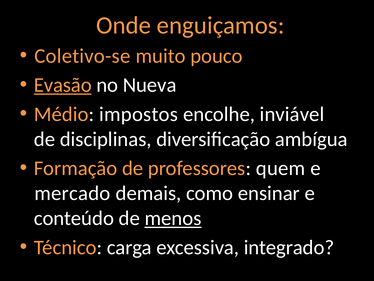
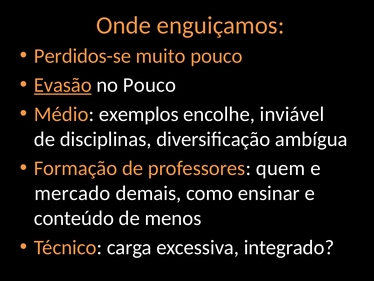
Coletivo-se: Coletivo-se -> Perdidos-se
no Nueva: Nueva -> Pouco
impostos: impostos -> exemplos
menos underline: present -> none
